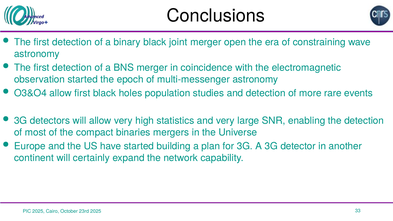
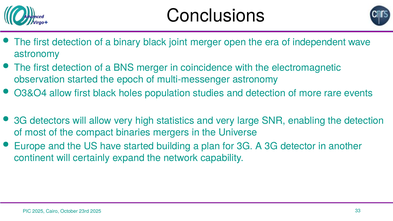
constraining: constraining -> independent
